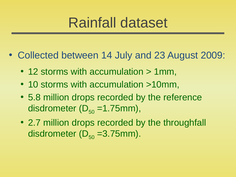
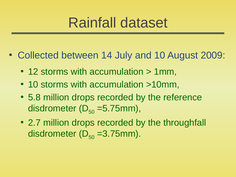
and 23: 23 -> 10
=1.75mm: =1.75mm -> =5.75mm
